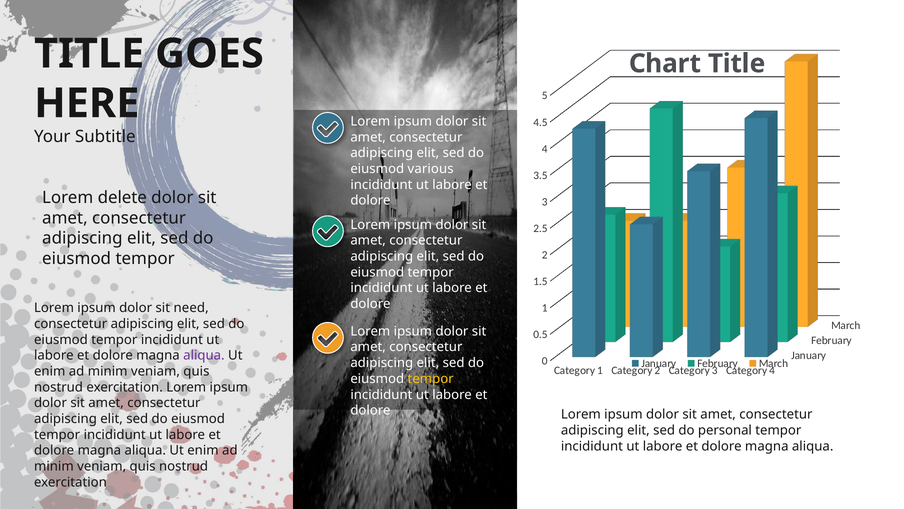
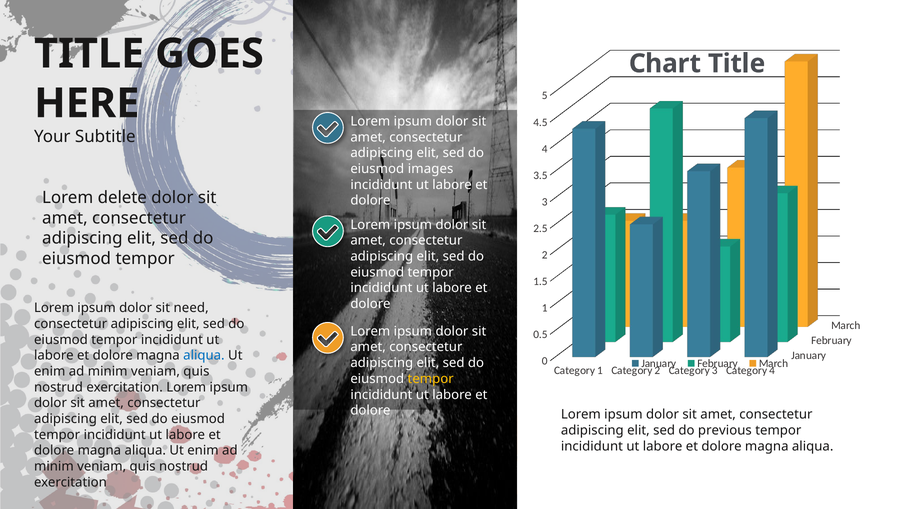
various: various -> images
aliqua at (204, 355) colour: purple -> blue
personal: personal -> previous
